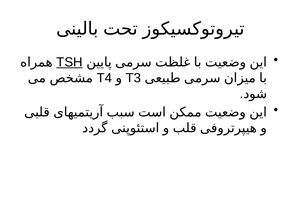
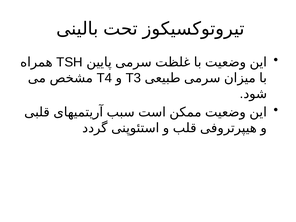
TSH underline: present -> none
